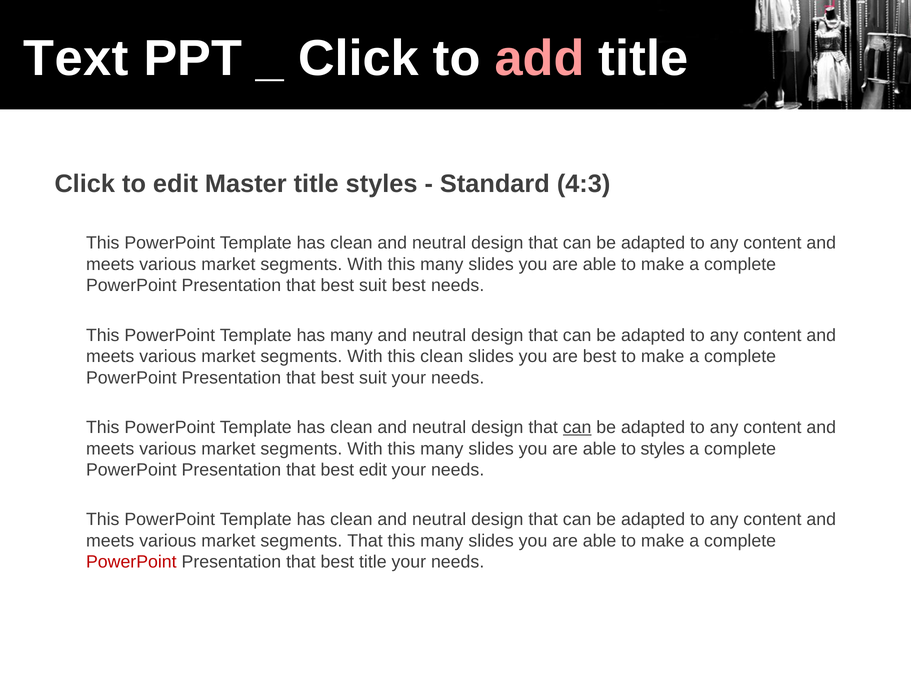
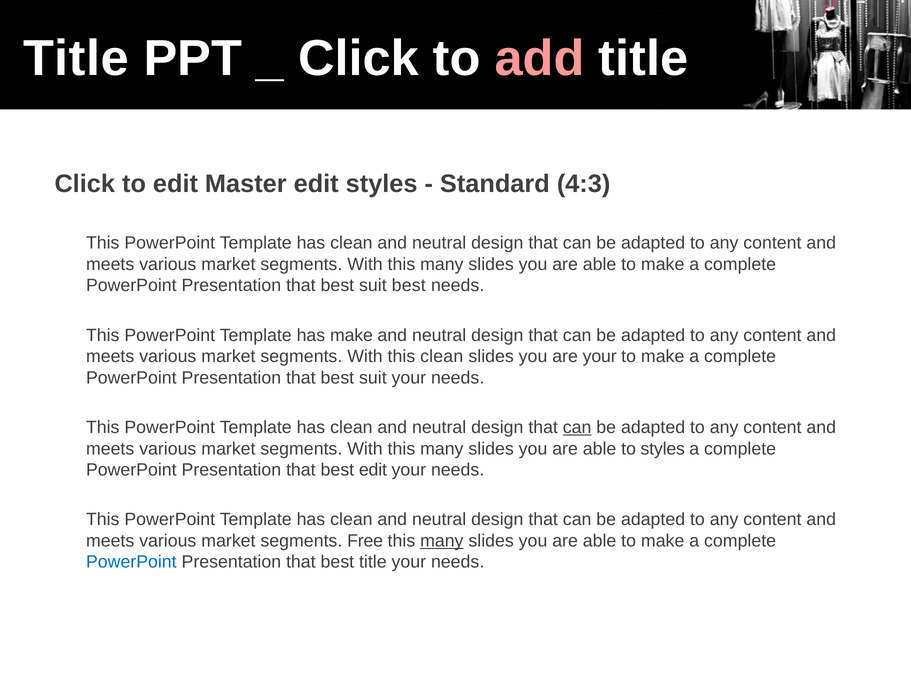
Text at (76, 58): Text -> Title
Master title: title -> edit
has many: many -> make
are best: best -> your
segments That: That -> Free
many at (442, 541) underline: none -> present
PowerPoint at (131, 562) colour: red -> blue
